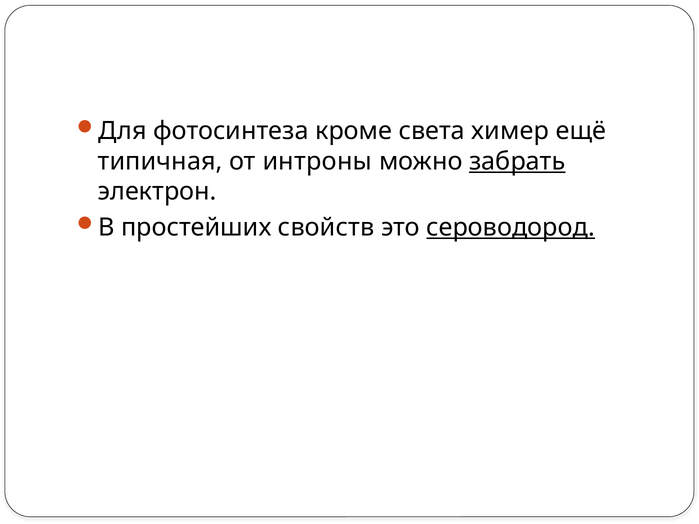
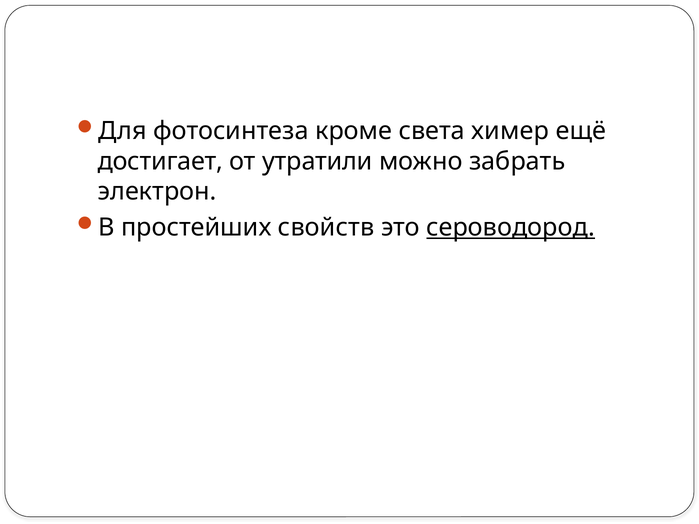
типичная: типичная -> достигает
интроны: интроны -> утратили
забрать underline: present -> none
